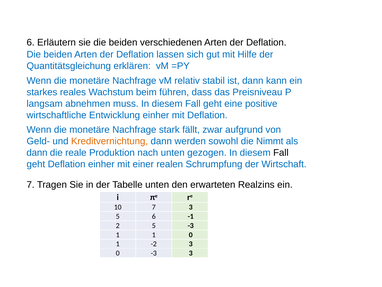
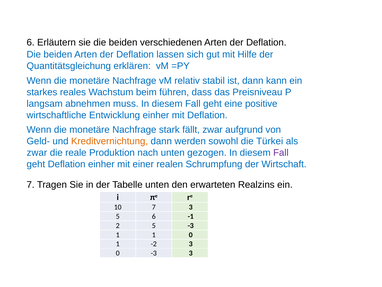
Nimmt: Nimmt -> Türkei
dann at (37, 152): dann -> zwar
Fall at (281, 152) colour: black -> purple
